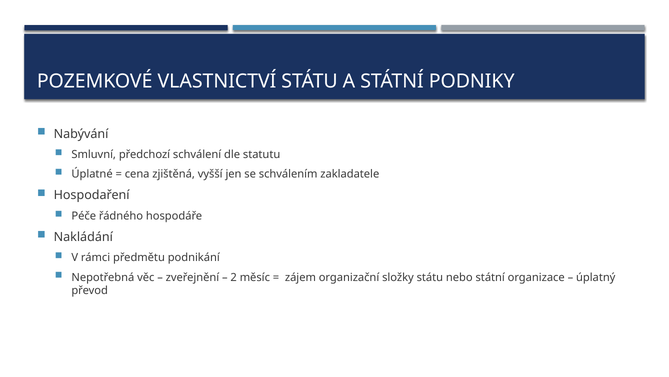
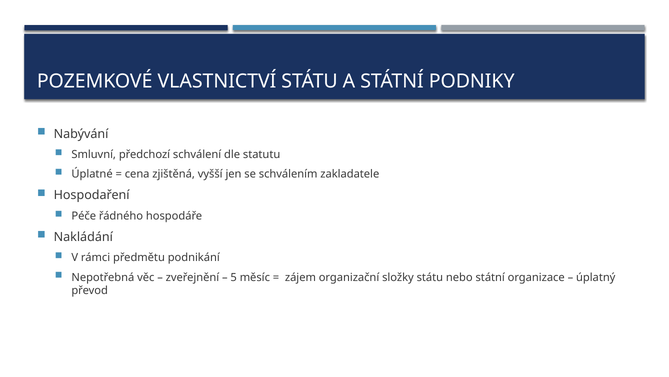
2: 2 -> 5
